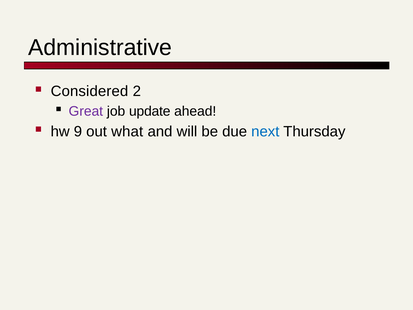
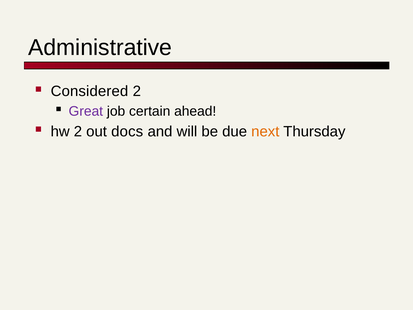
update: update -> certain
hw 9: 9 -> 2
what: what -> docs
next colour: blue -> orange
